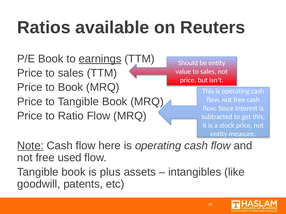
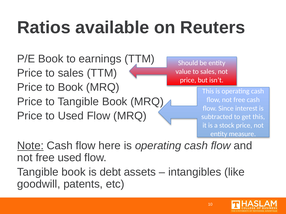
earnings underline: present -> none
to Ratio: Ratio -> Used
plus: plus -> debt
